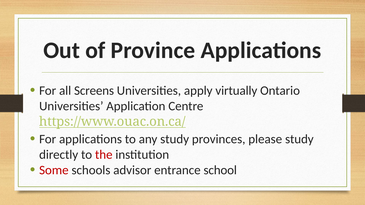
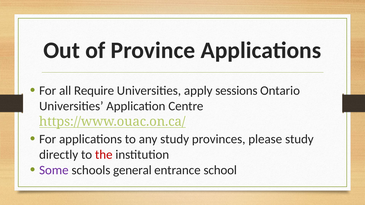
Screens: Screens -> Require
virtually: virtually -> sessions
Some colour: red -> purple
advisor: advisor -> general
